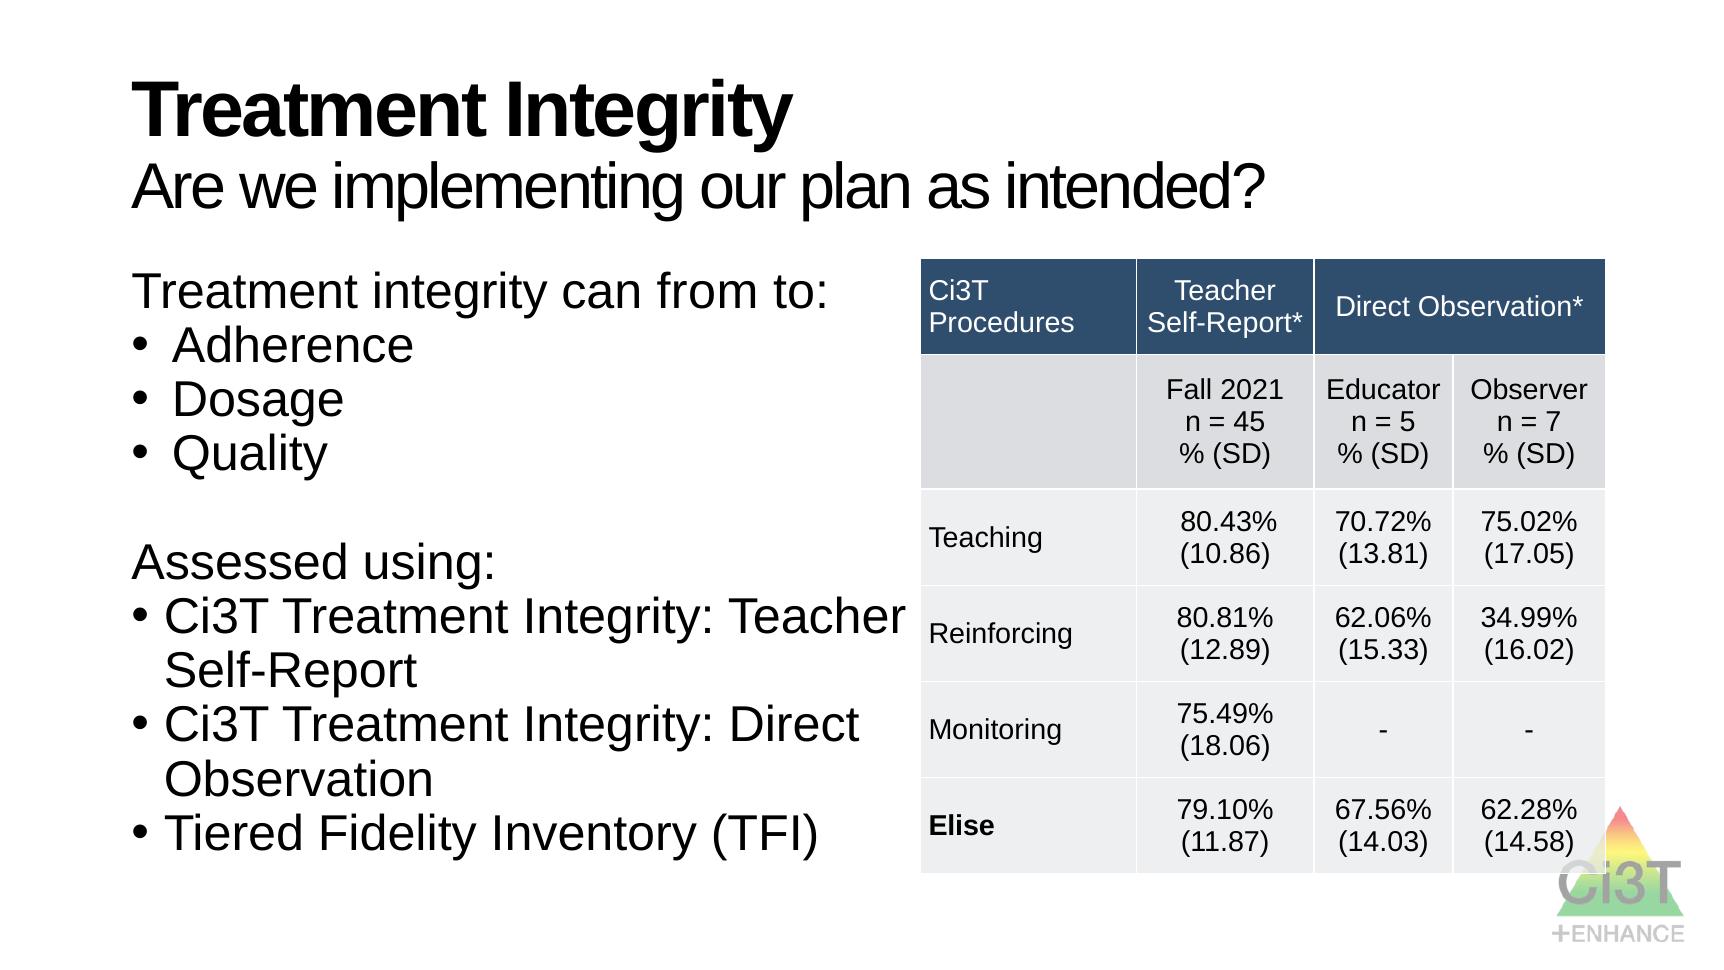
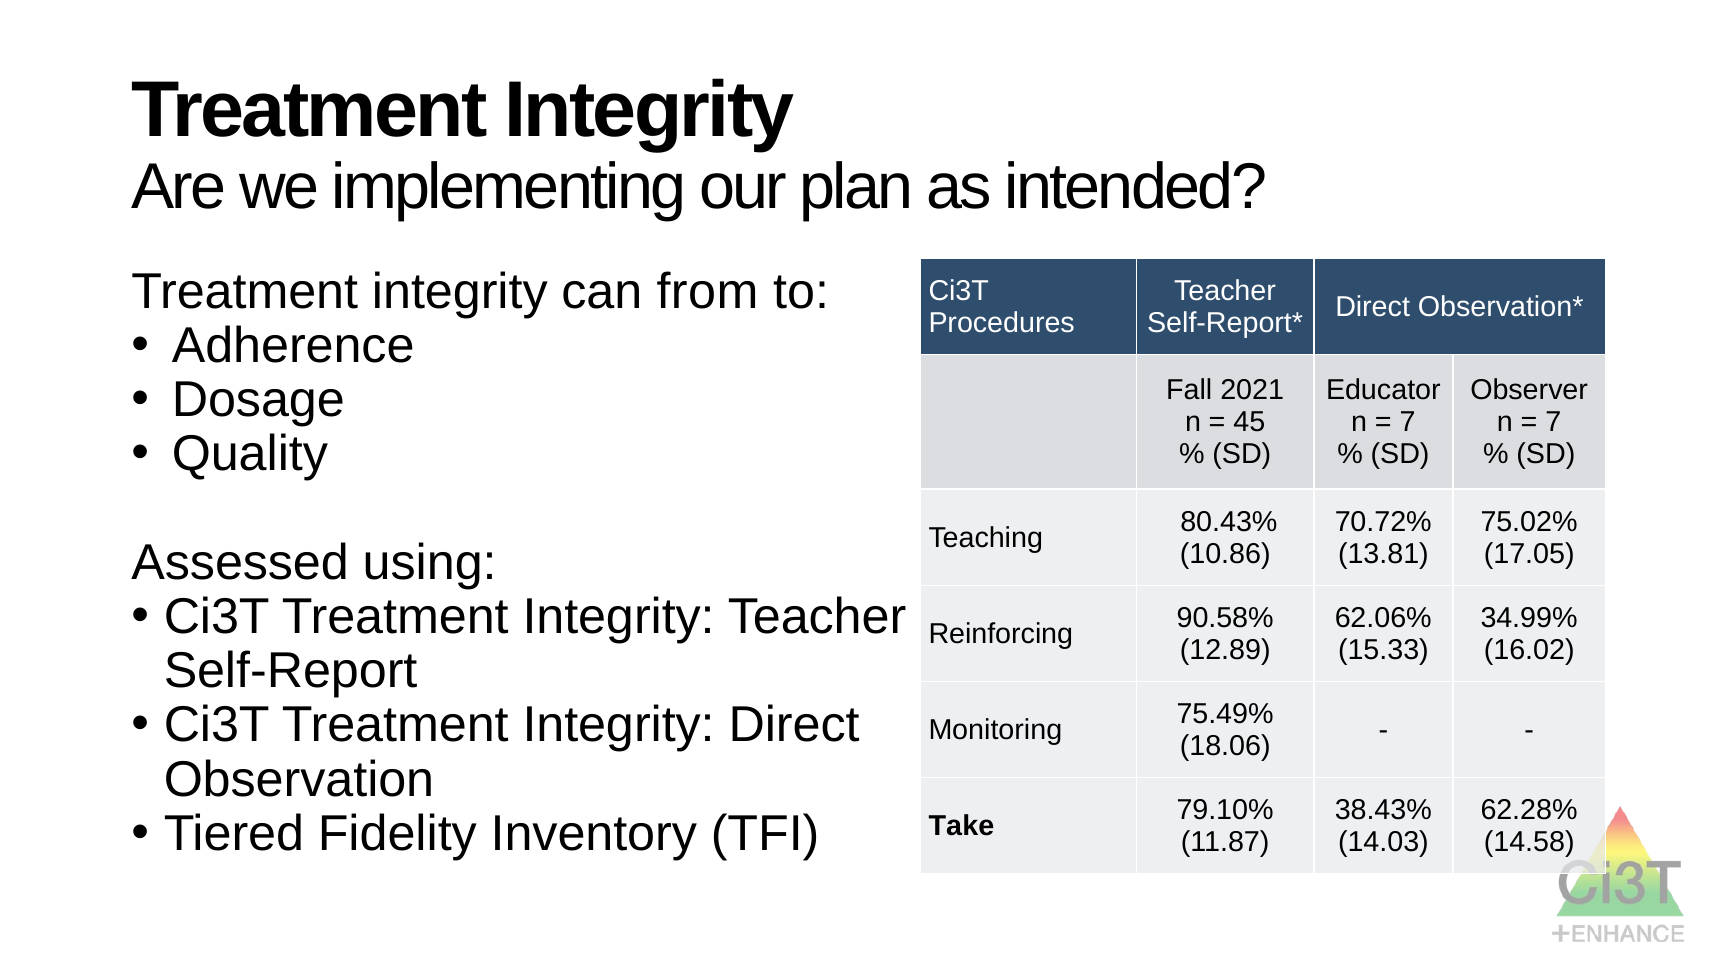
5 at (1408, 422): 5 -> 7
80.81%: 80.81% -> 90.58%
67.56%: 67.56% -> 38.43%
Elise: Elise -> Take
